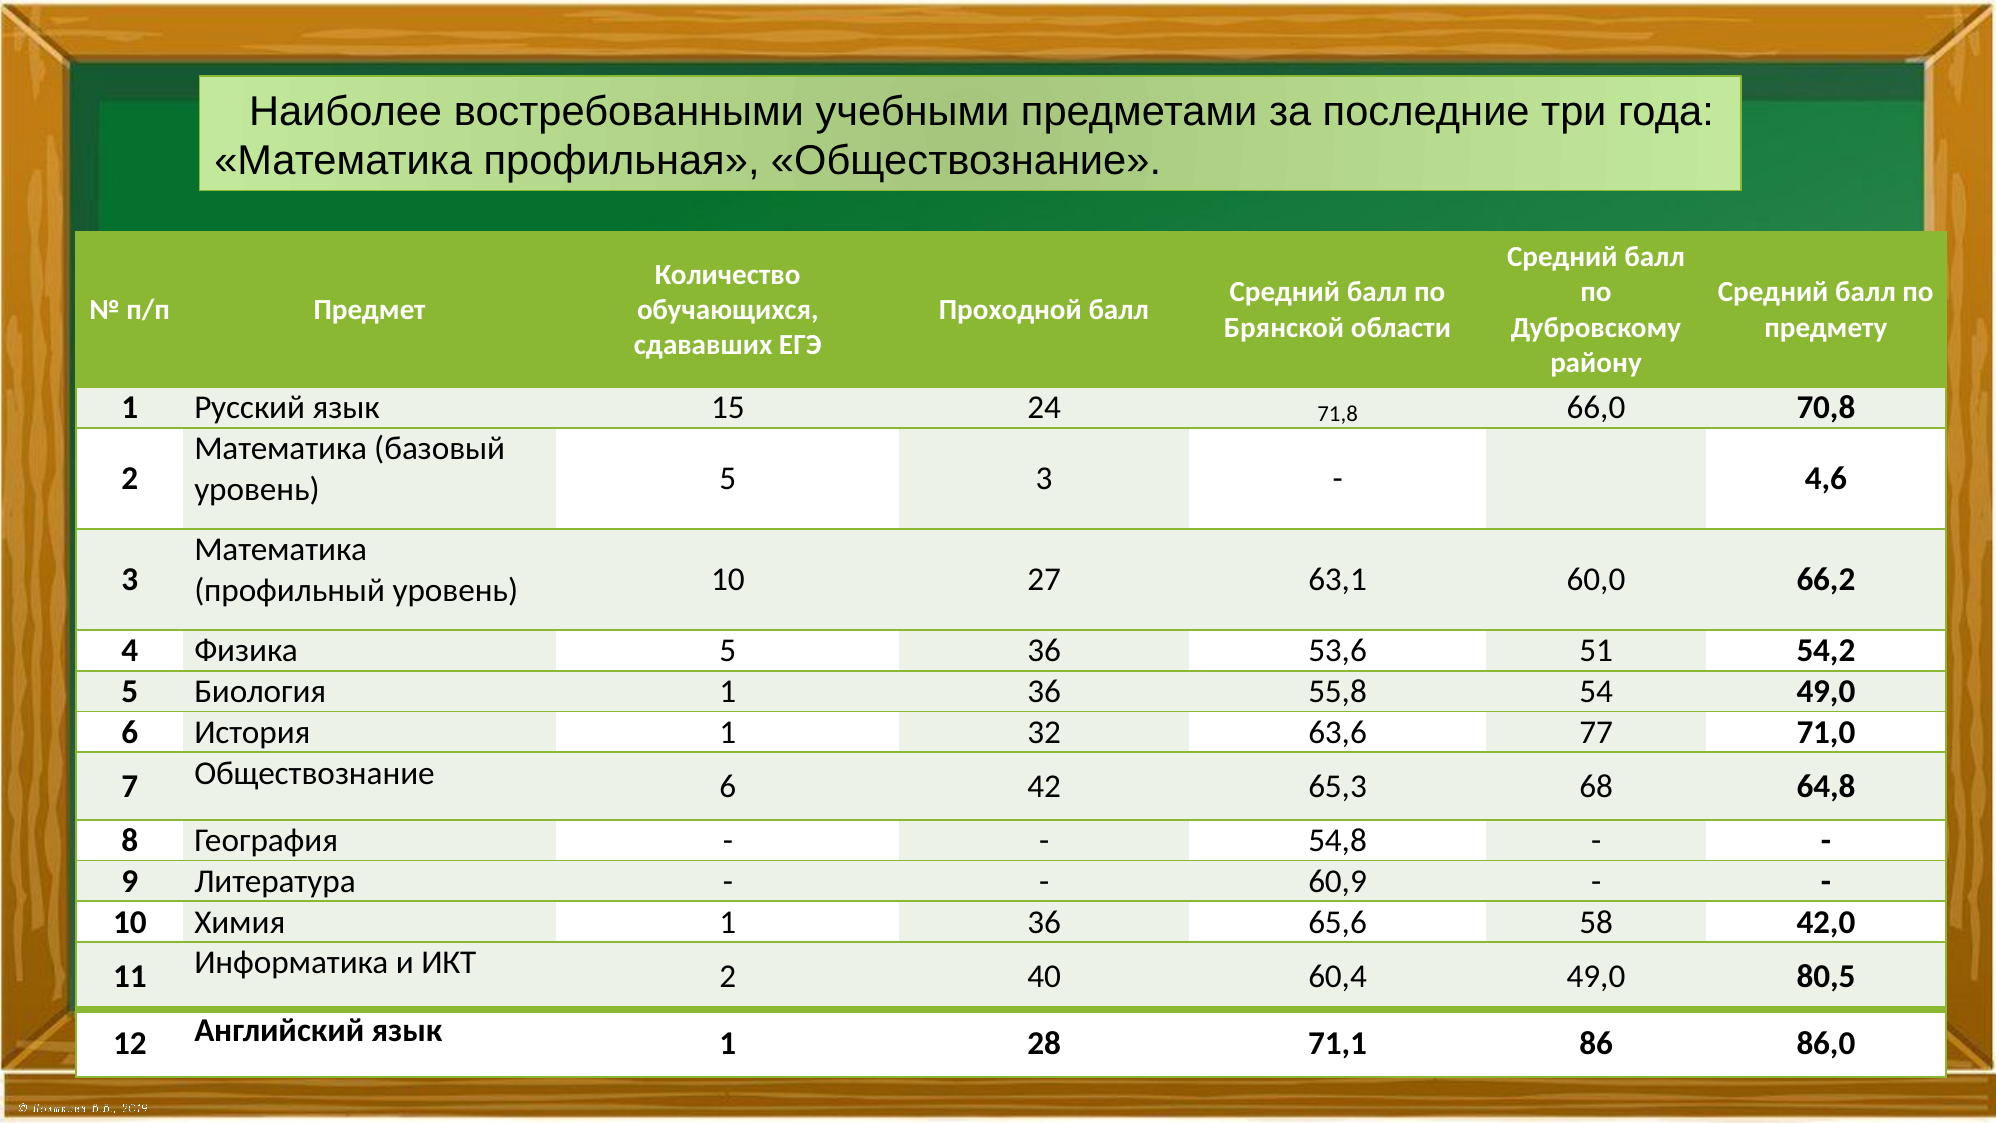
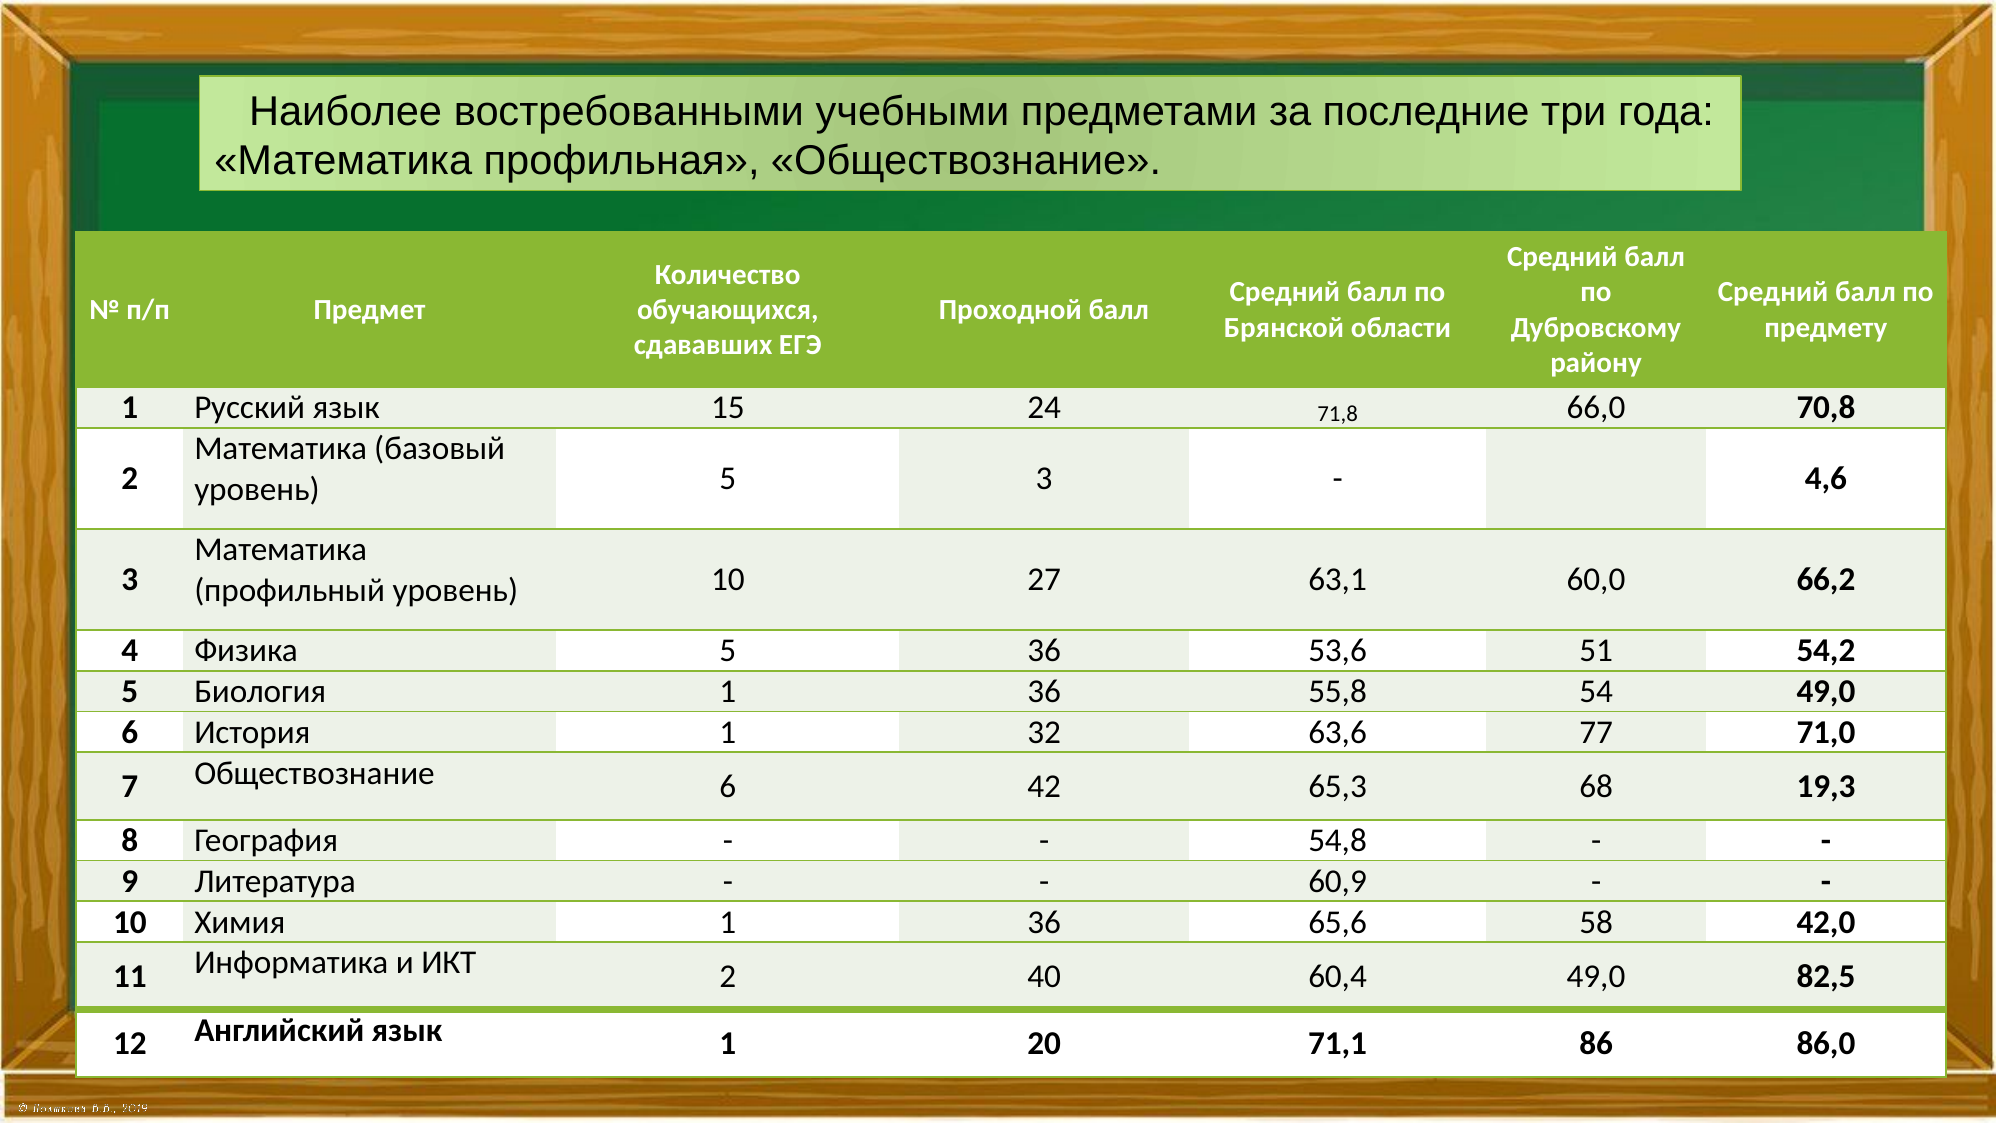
64,8: 64,8 -> 19,3
80,5: 80,5 -> 82,5
28: 28 -> 20
